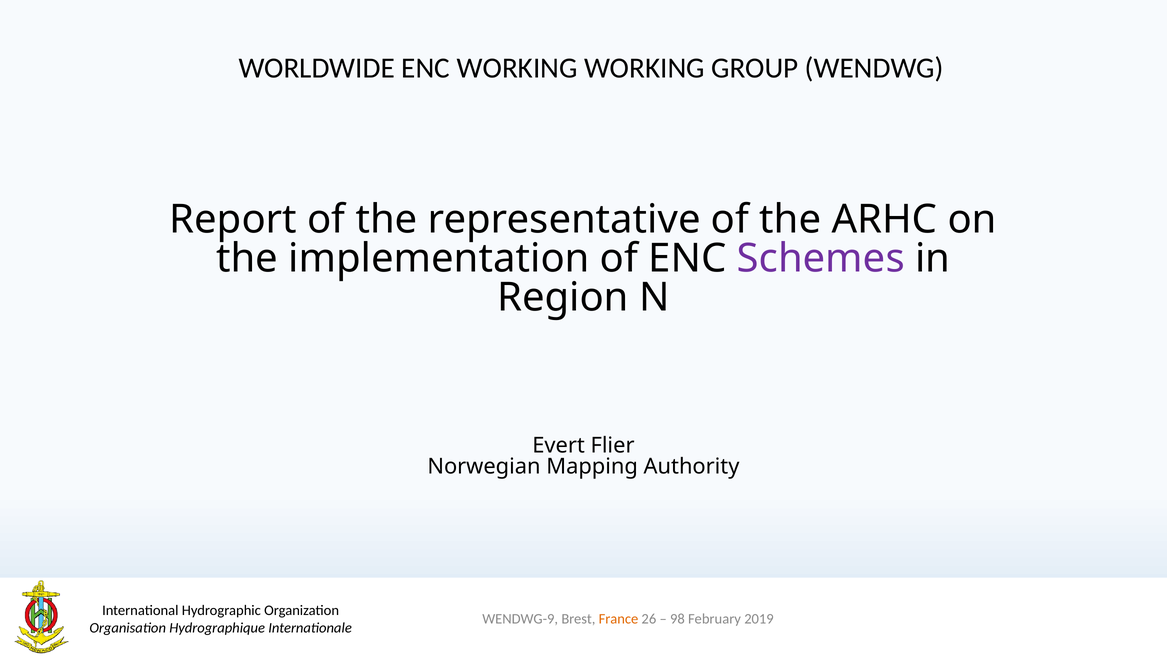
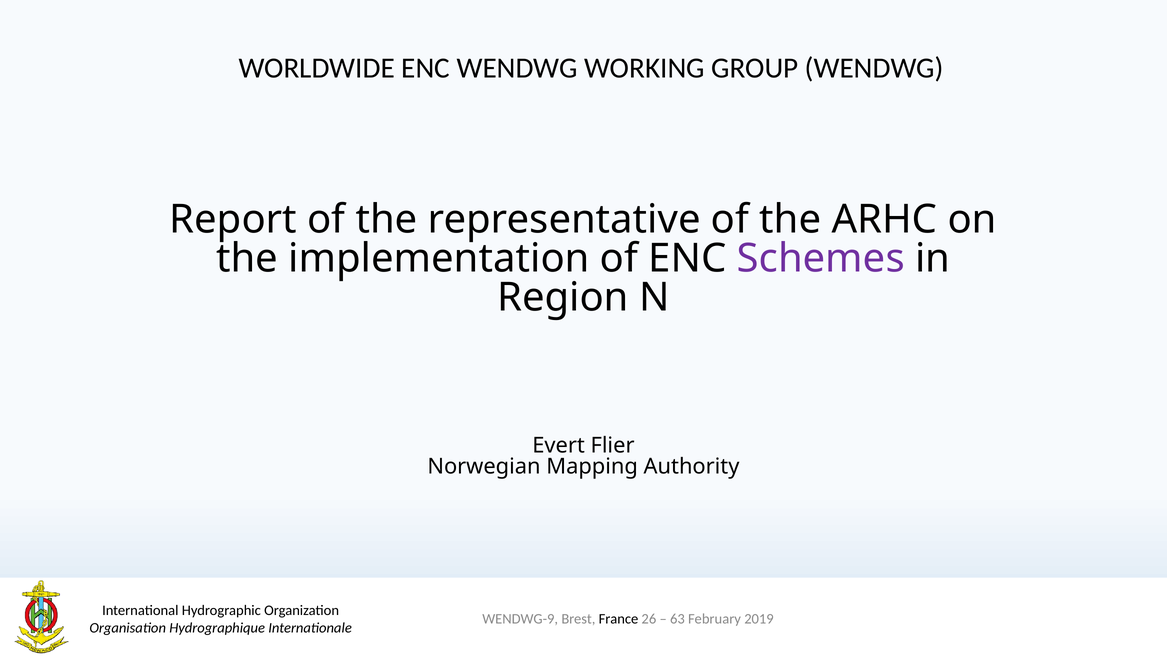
ENC WORKING: WORKING -> WENDWG
France colour: orange -> black
98: 98 -> 63
